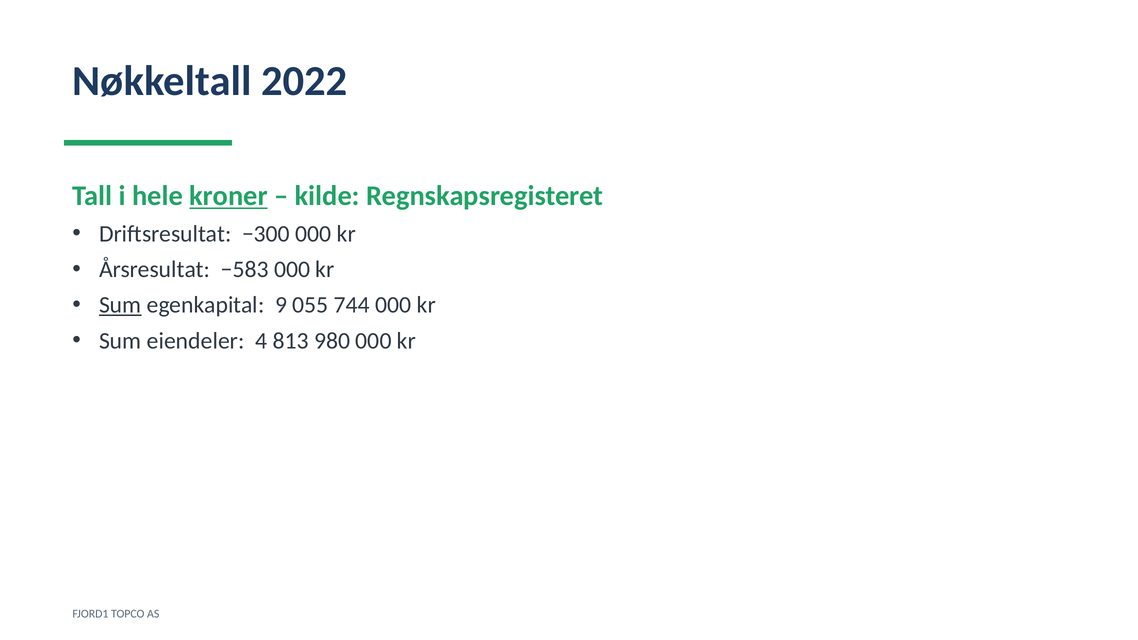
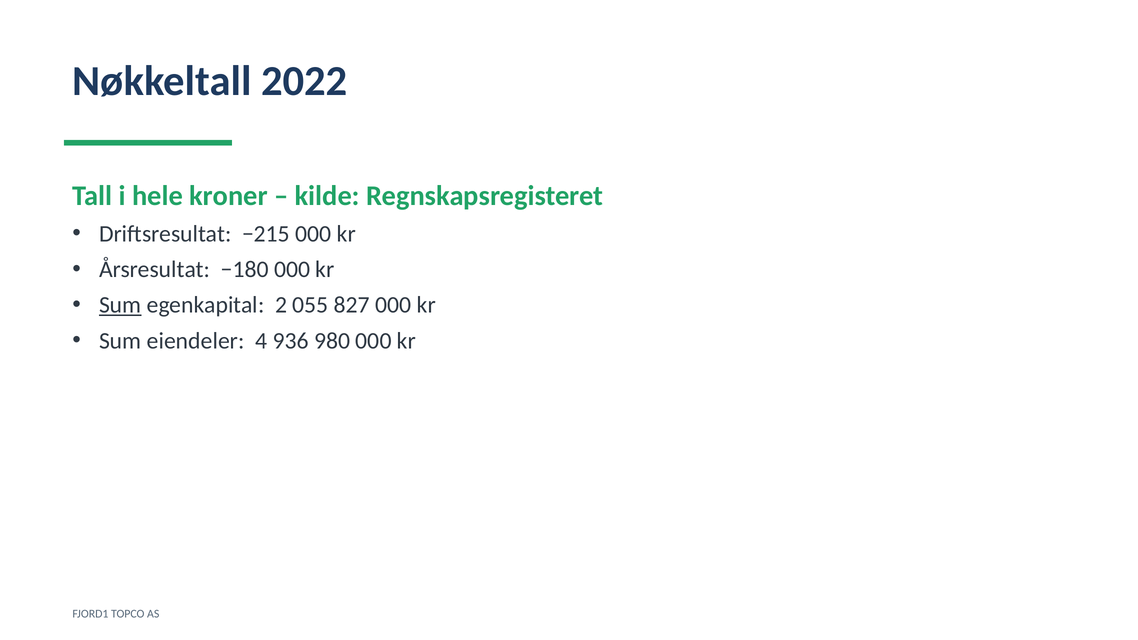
kroner underline: present -> none
−300: −300 -> −215
−583: −583 -> −180
9: 9 -> 2
744: 744 -> 827
813: 813 -> 936
